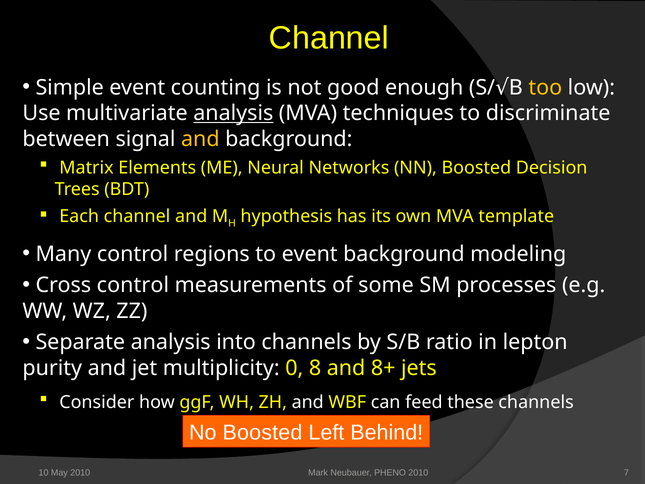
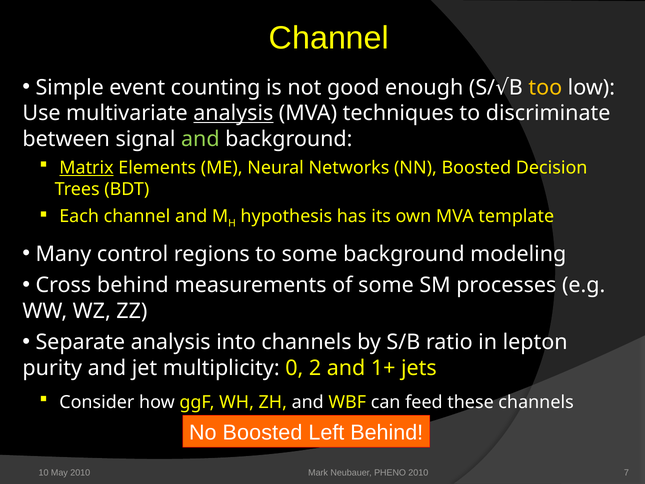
and at (200, 139) colour: yellow -> light green
Matrix underline: none -> present
to event: event -> some
Cross control: control -> behind
8: 8 -> 2
8+: 8+ -> 1+
